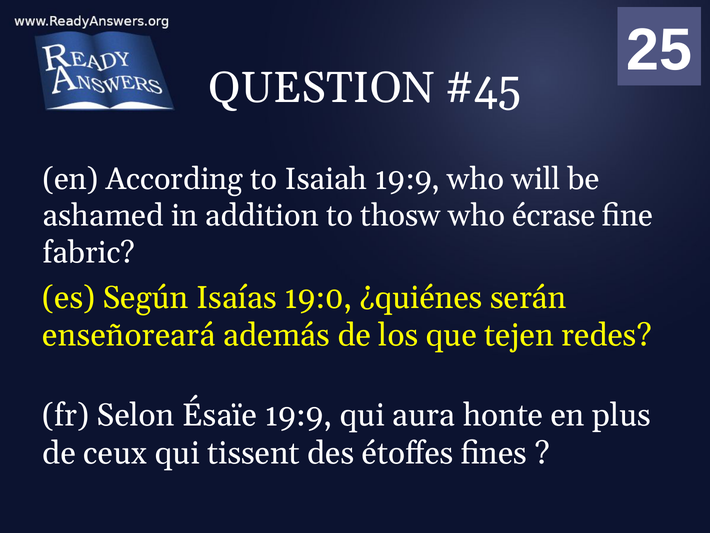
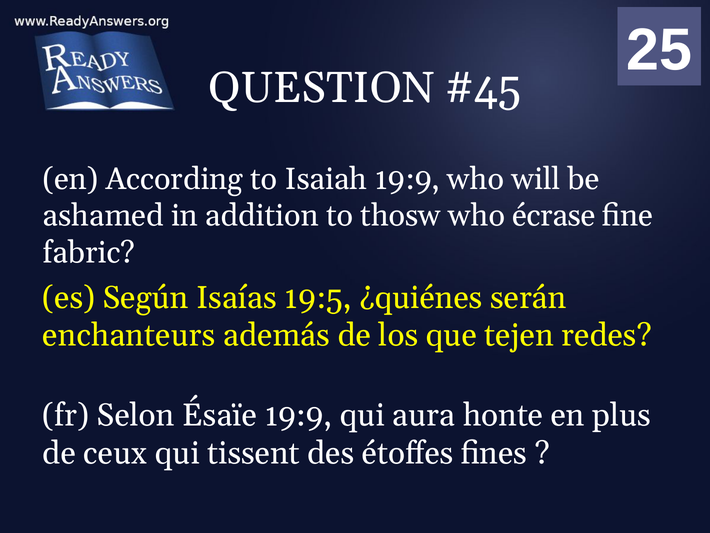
19:0: 19:0 -> 19:5
enseñoreará: enseñoreará -> enchanteurs
